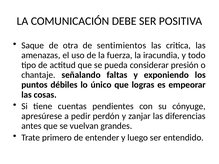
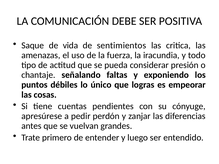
otra: otra -> vida
